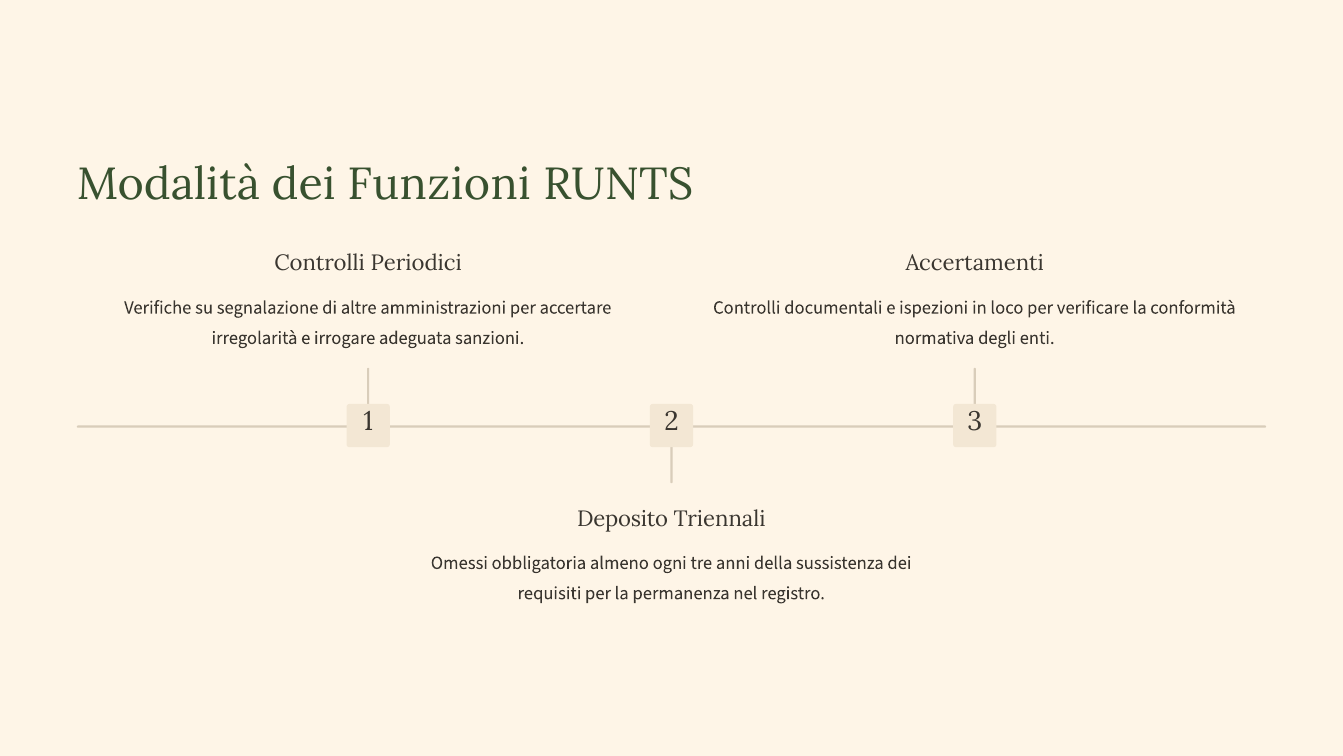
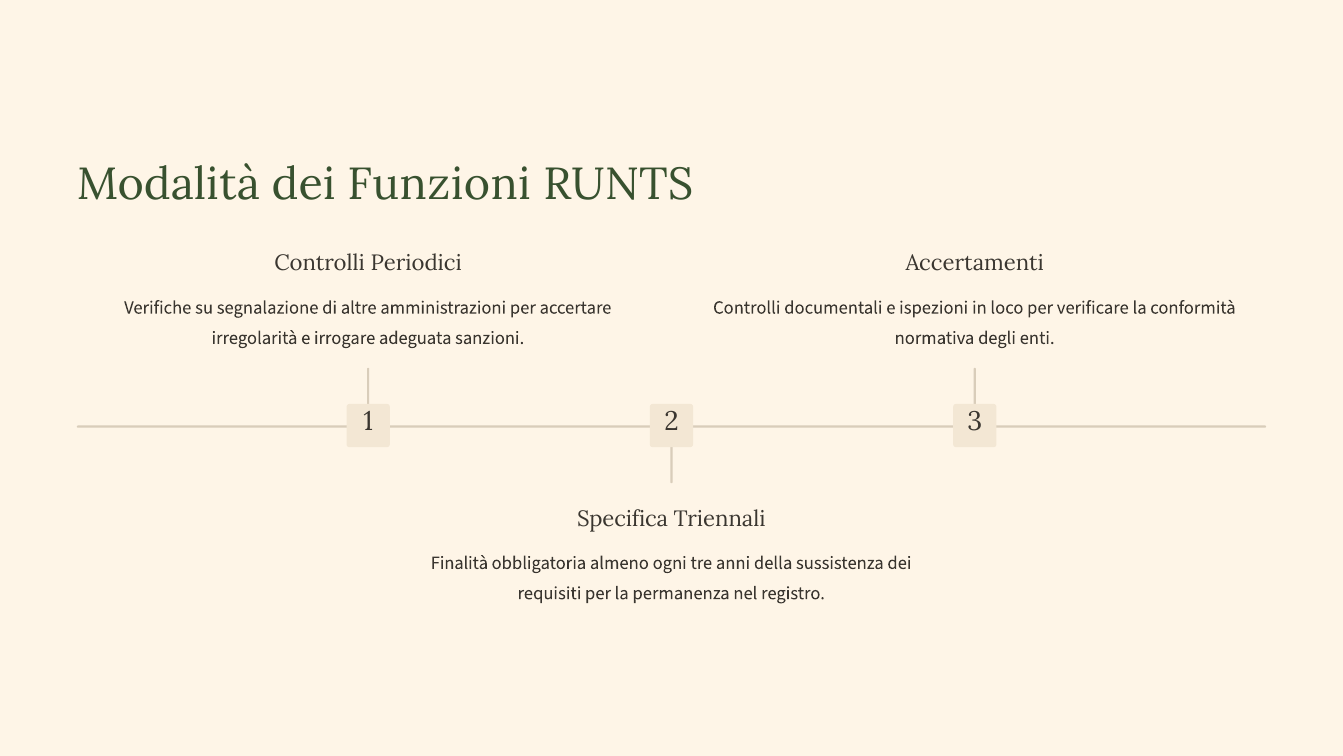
Deposito: Deposito -> Specifica
Omessi: Omessi -> Finalità
